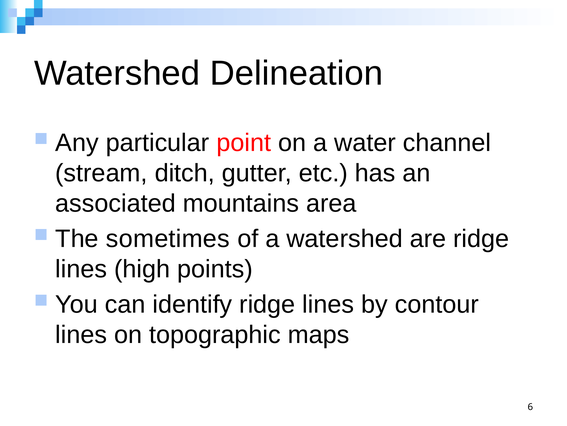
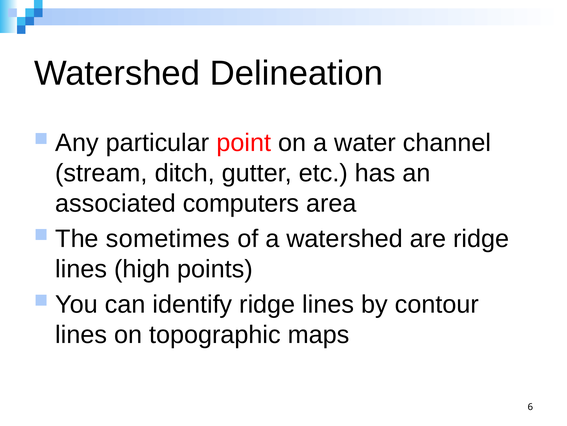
mountains: mountains -> computers
